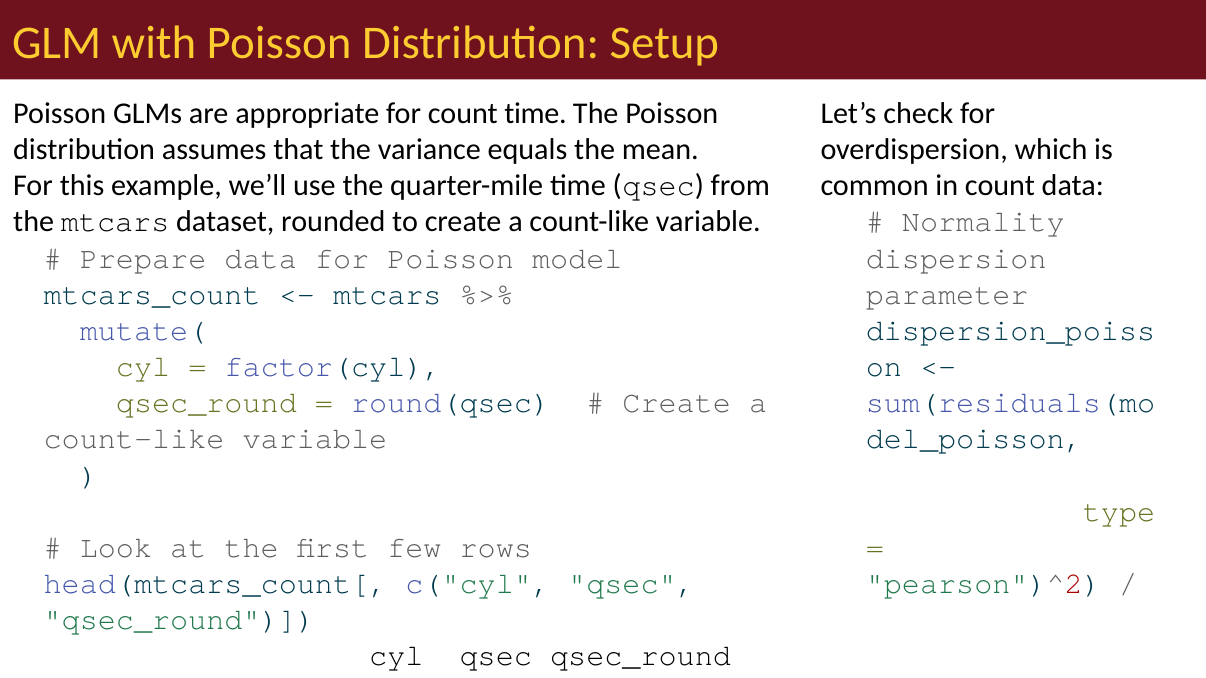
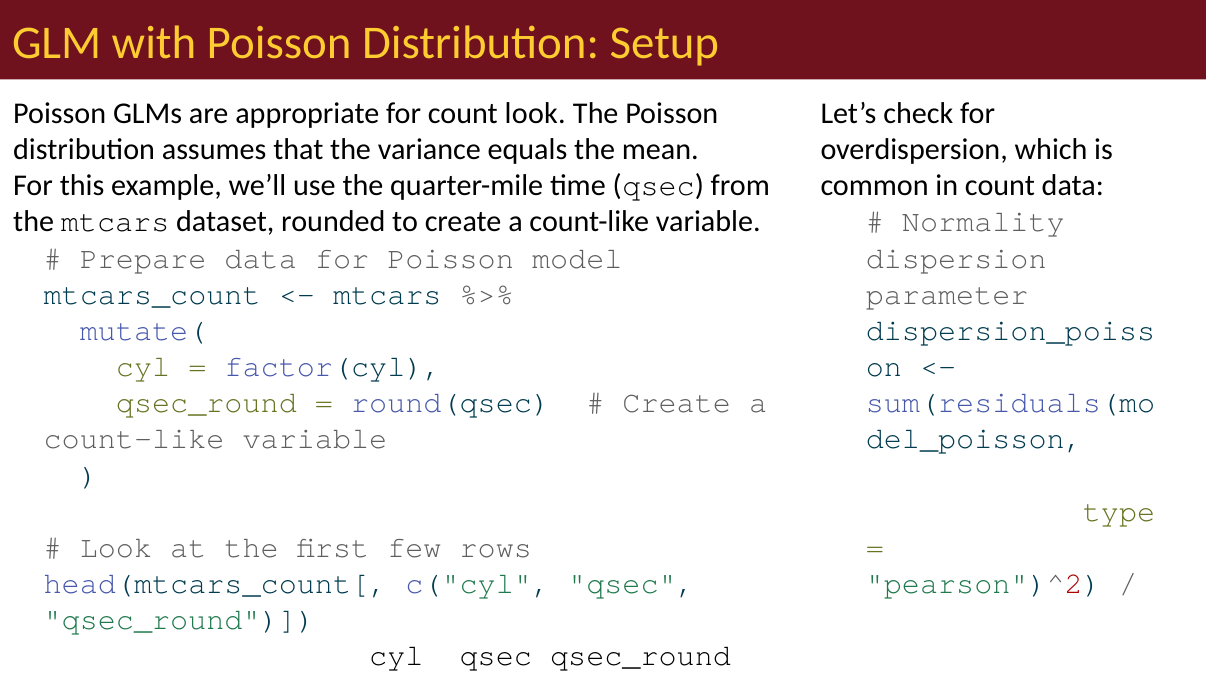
count time: time -> look
